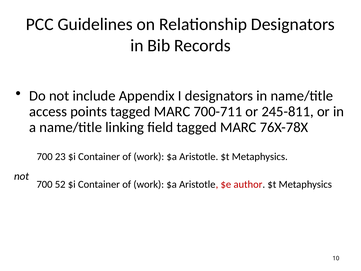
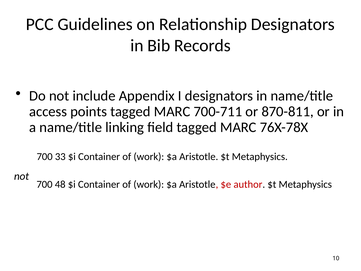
245-811: 245-811 -> 870-811
23: 23 -> 33
52: 52 -> 48
